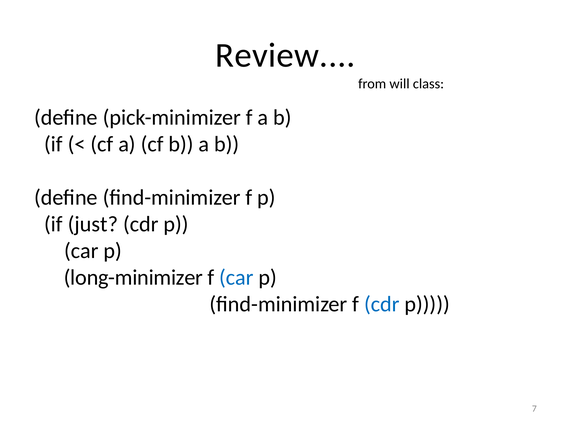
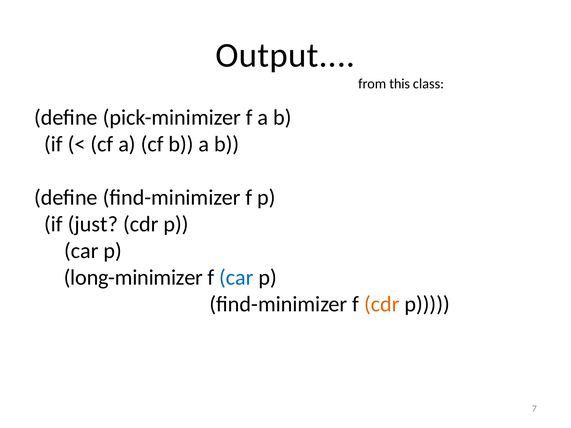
Review: Review -> Output
will: will -> this
cdr at (382, 304) colour: blue -> orange
